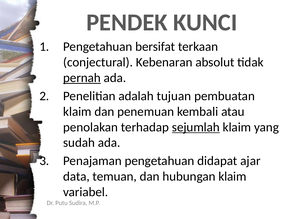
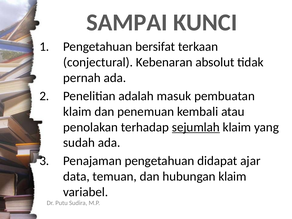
PENDEK: PENDEK -> SAMPAI
pernah underline: present -> none
tujuan: tujuan -> masuk
